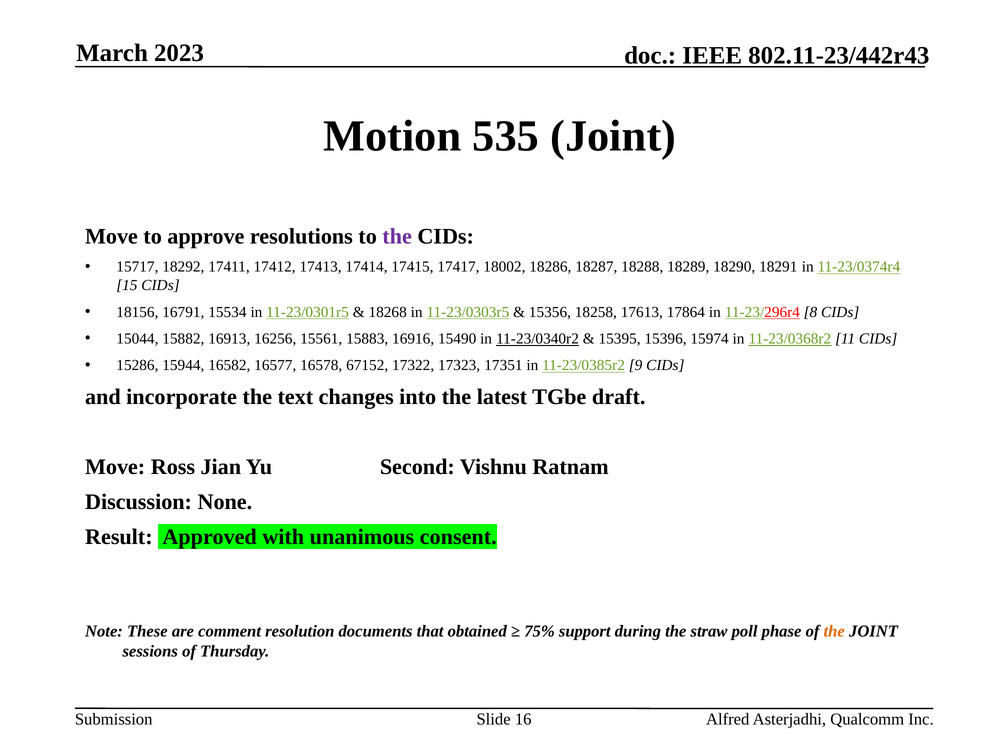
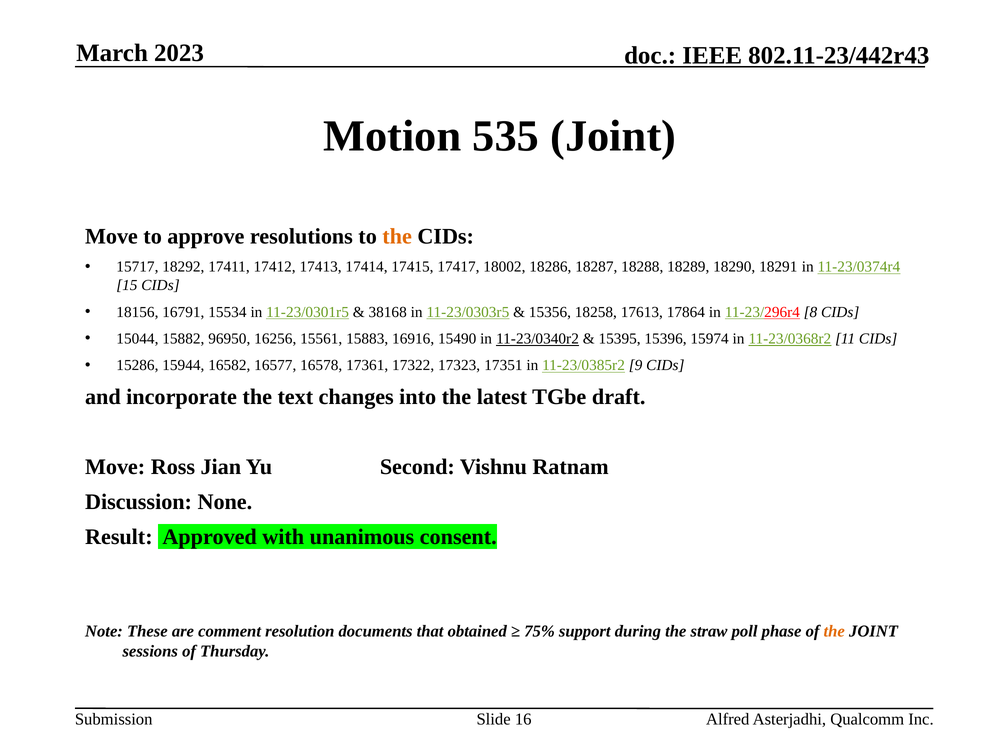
the at (397, 237) colour: purple -> orange
18268: 18268 -> 38168
16913: 16913 -> 96950
67152: 67152 -> 17361
